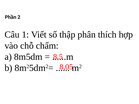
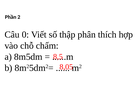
1: 1 -> 0
